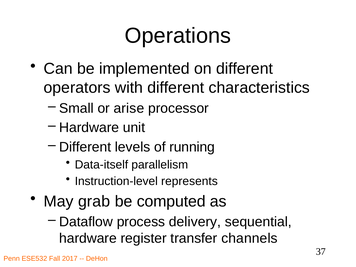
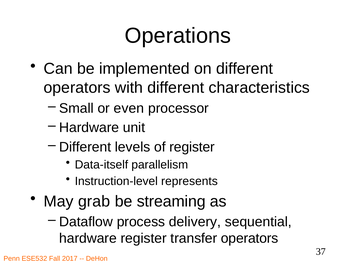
arise: arise -> even
of running: running -> register
computed: computed -> streaming
transfer channels: channels -> operators
